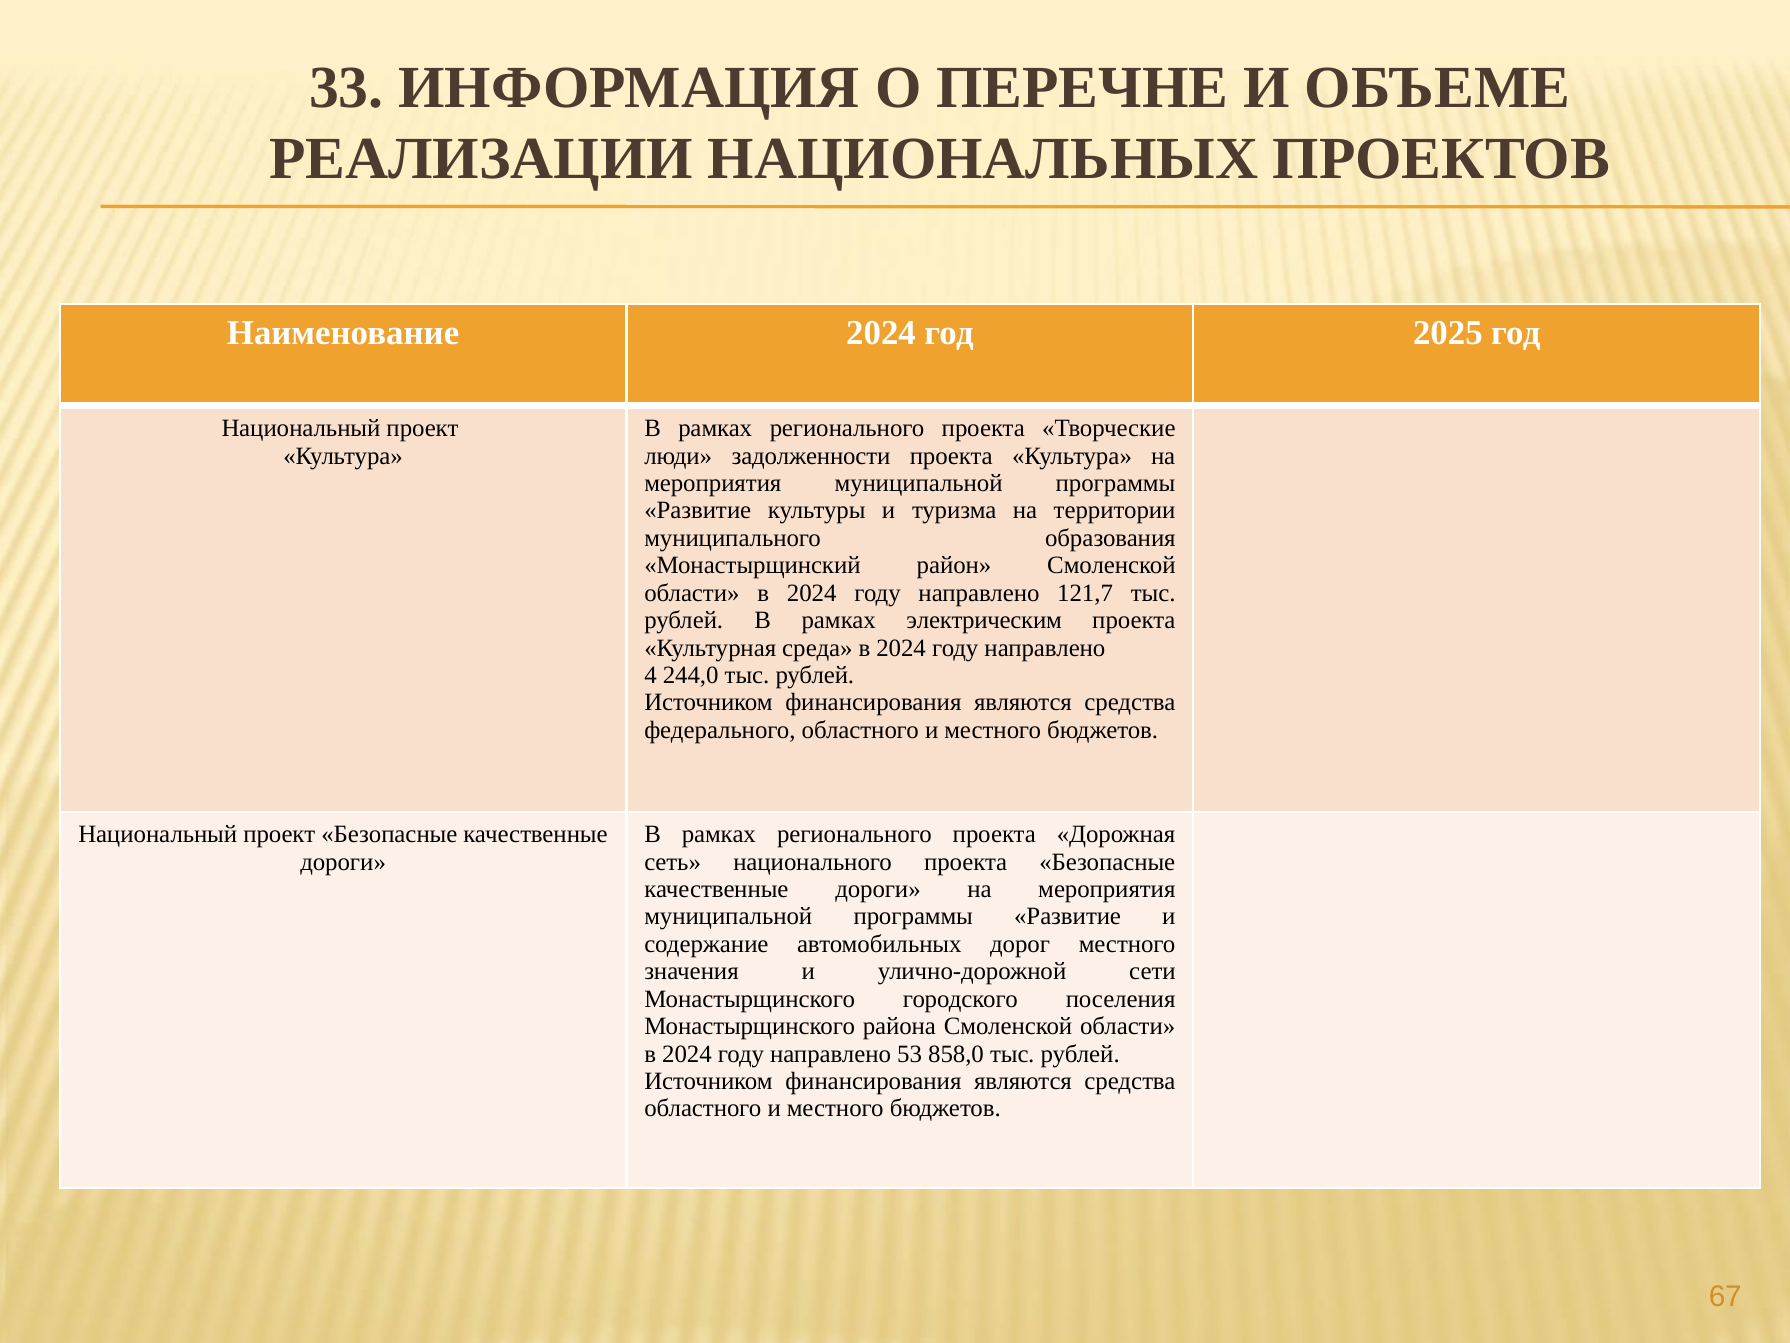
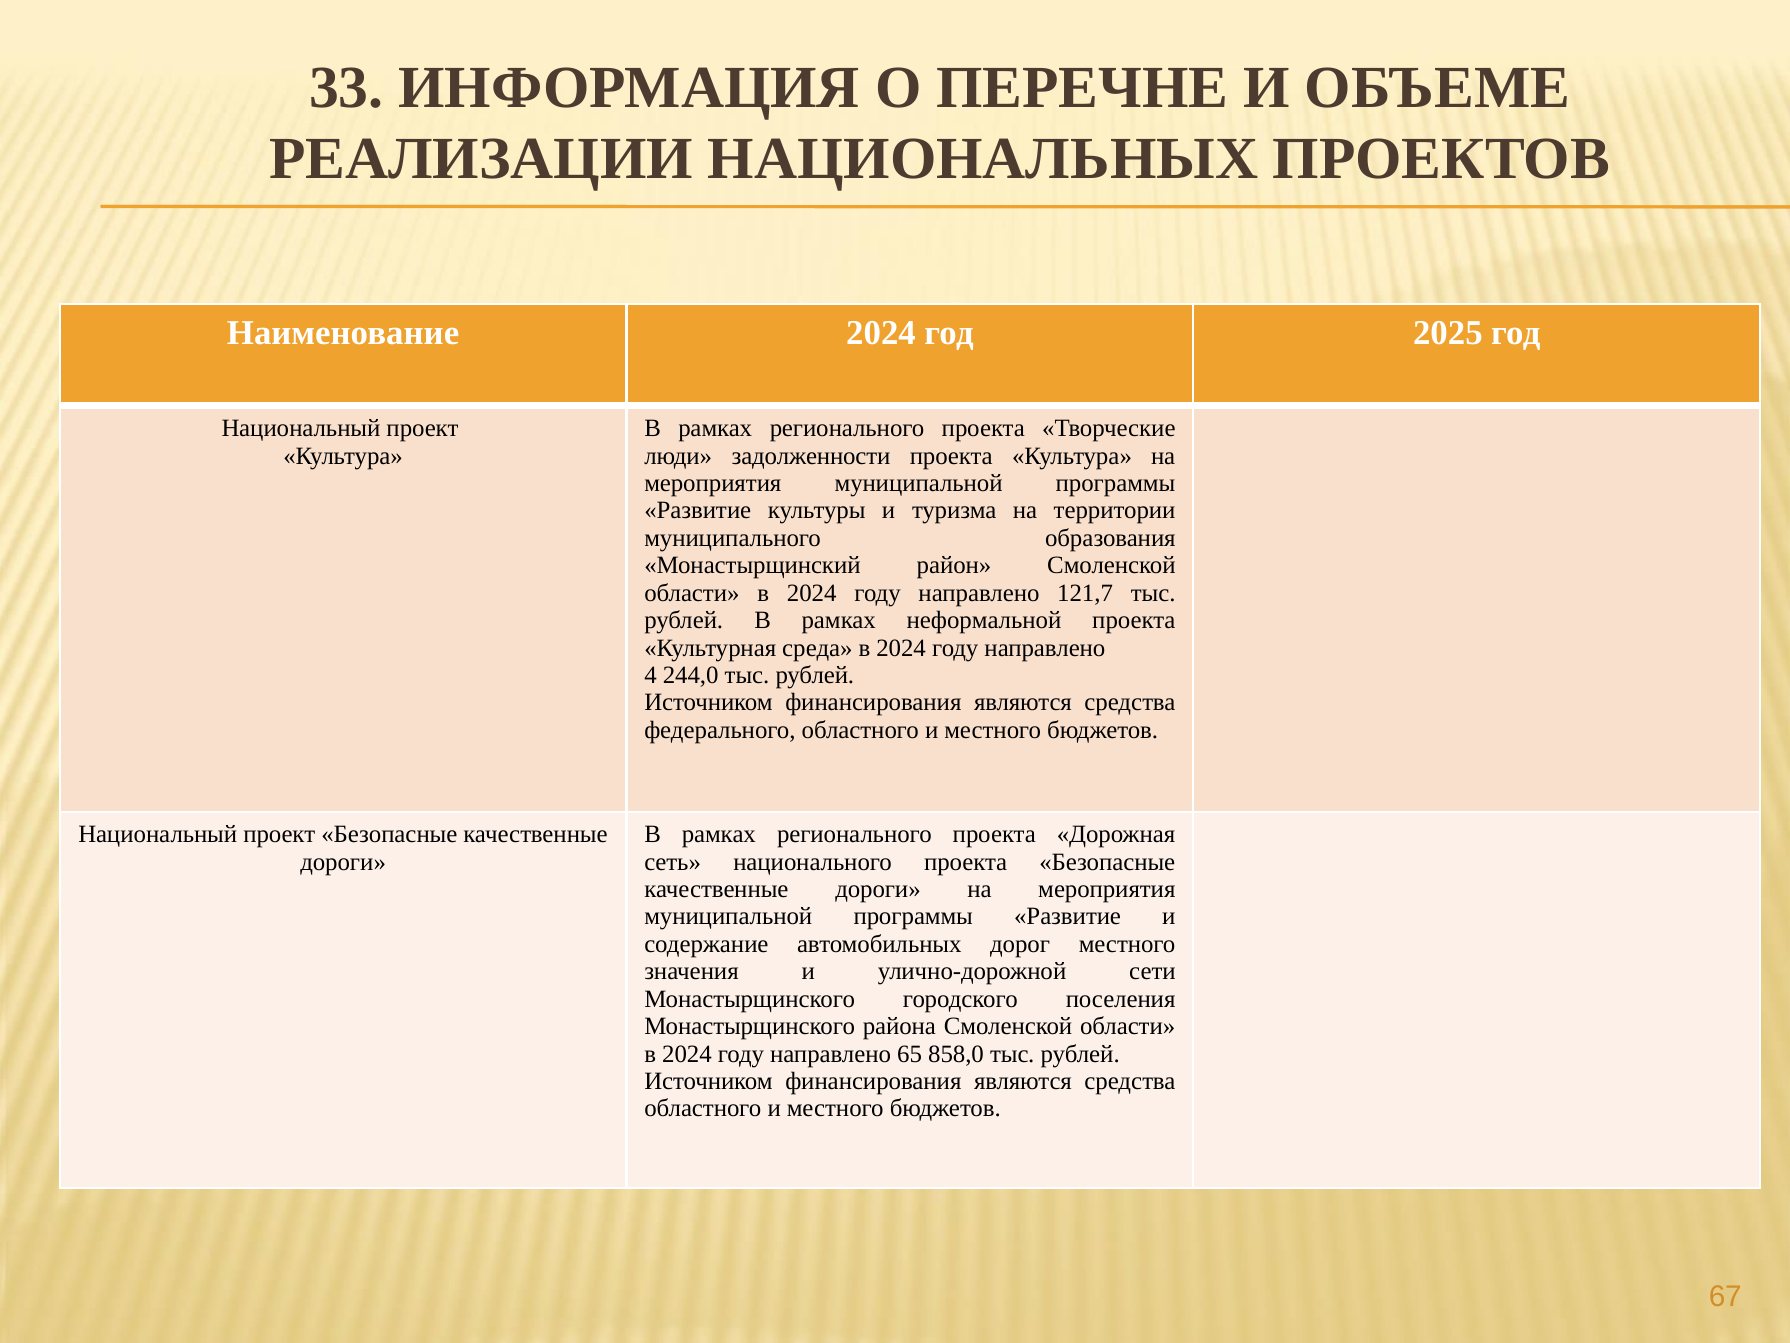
электрическим: электрическим -> неформальной
53: 53 -> 65
